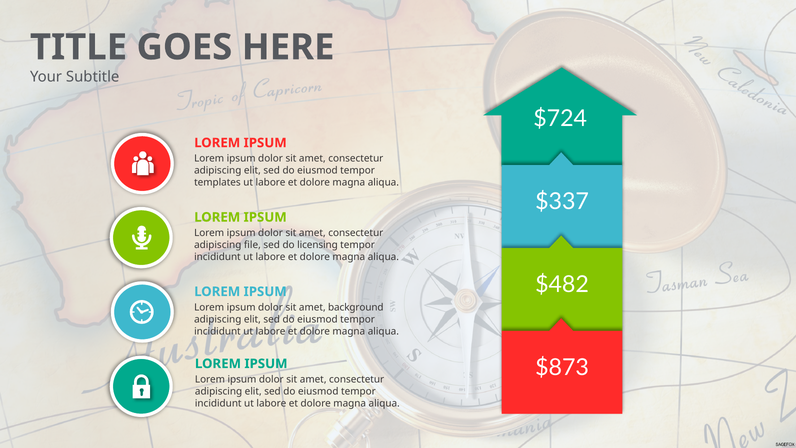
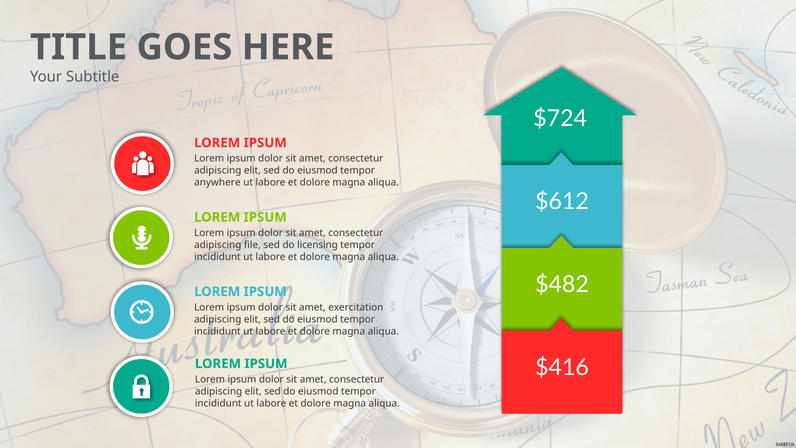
templates: templates -> anywhere
$337: $337 -> $612
background: background -> exercitation
$873: $873 -> $416
